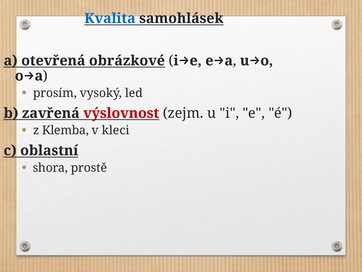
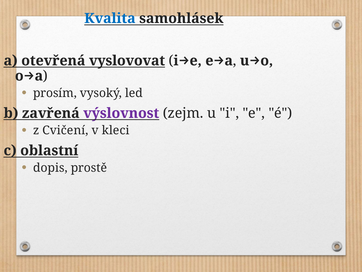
obrázkové: obrázkové -> vyslovovat
výslovnost colour: red -> purple
Klemba: Klemba -> Cvičení
shora: shora -> dopis
